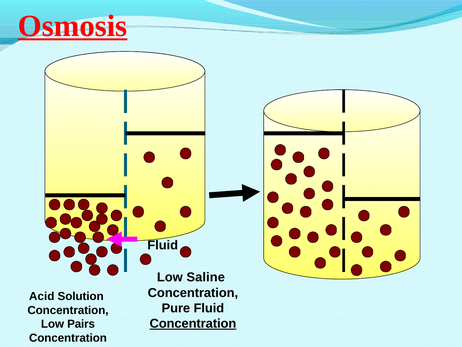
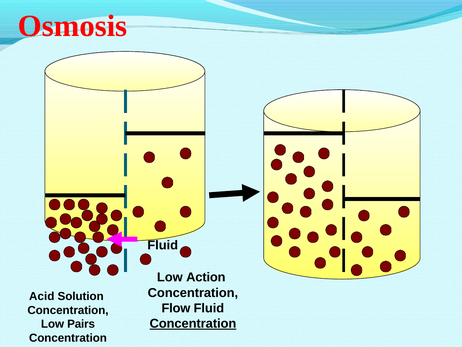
Osmosis underline: present -> none
Saline: Saline -> Action
Pure: Pure -> Flow
